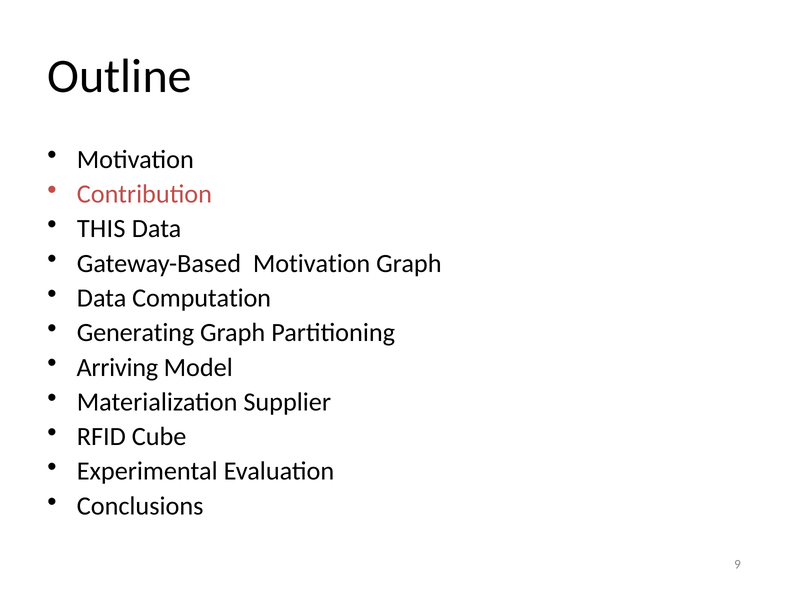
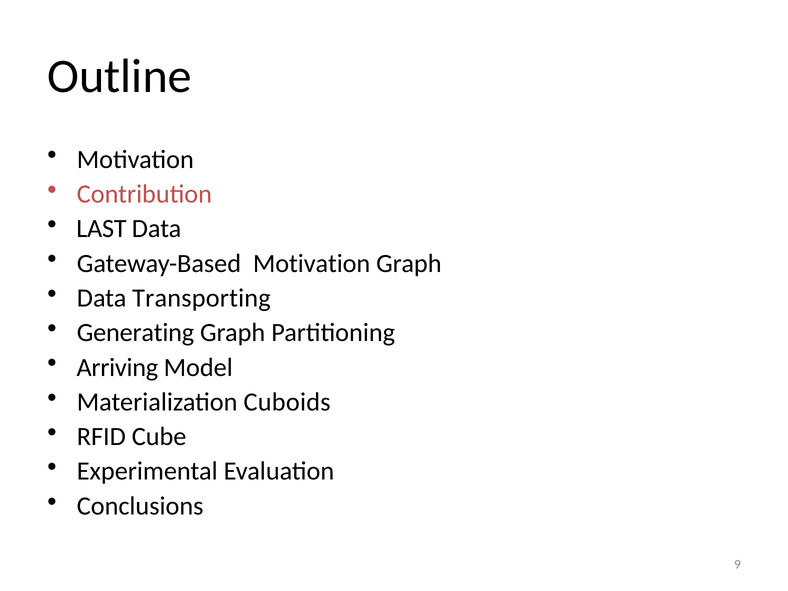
THIS: THIS -> LAST
Computation: Computation -> Transporting
Supplier: Supplier -> Cuboids
